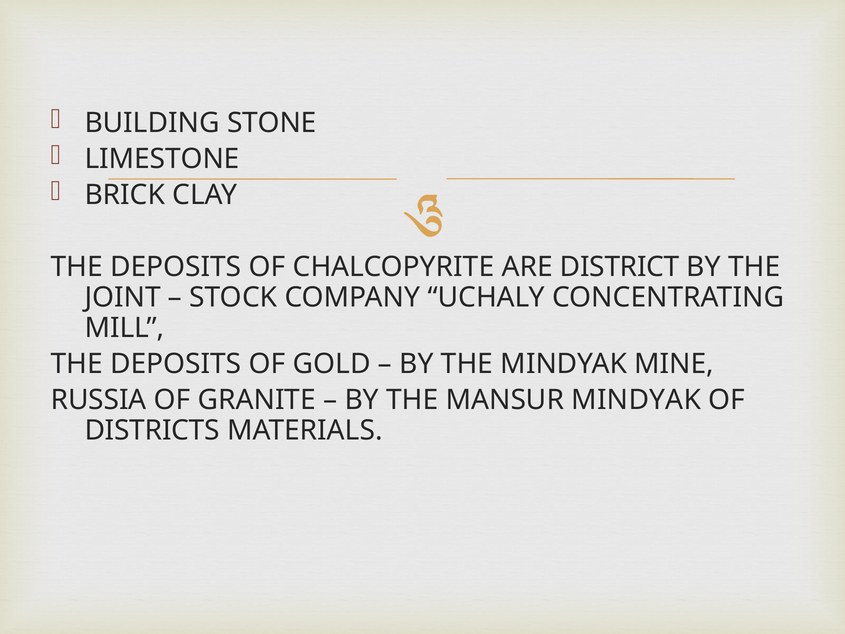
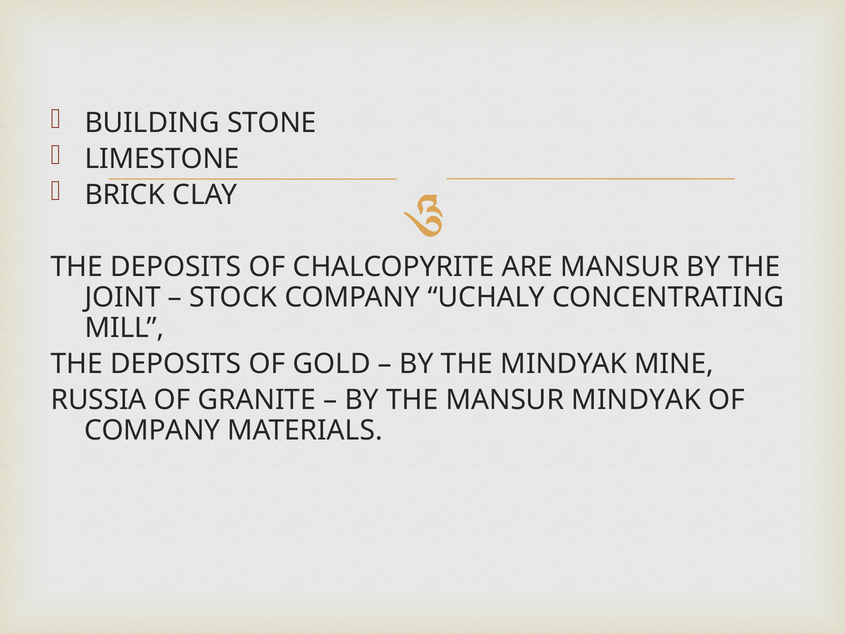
ARE DISTRICT: DISTRICT -> MANSUR
DISTRICTS at (152, 430): DISTRICTS -> COMPANY
